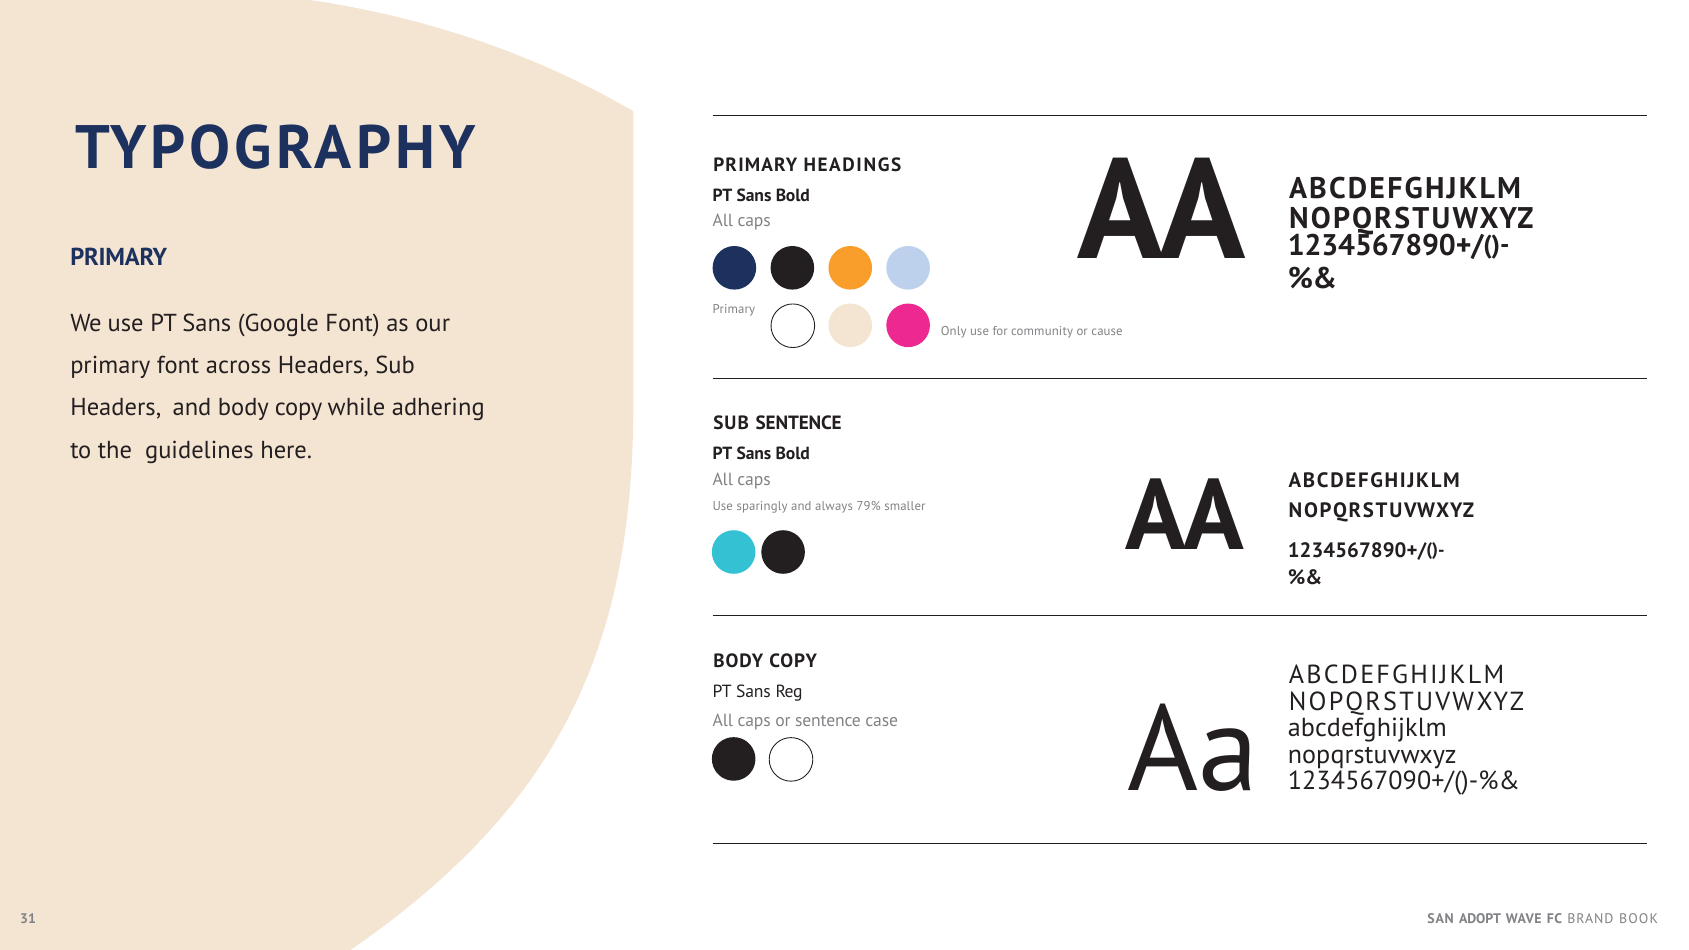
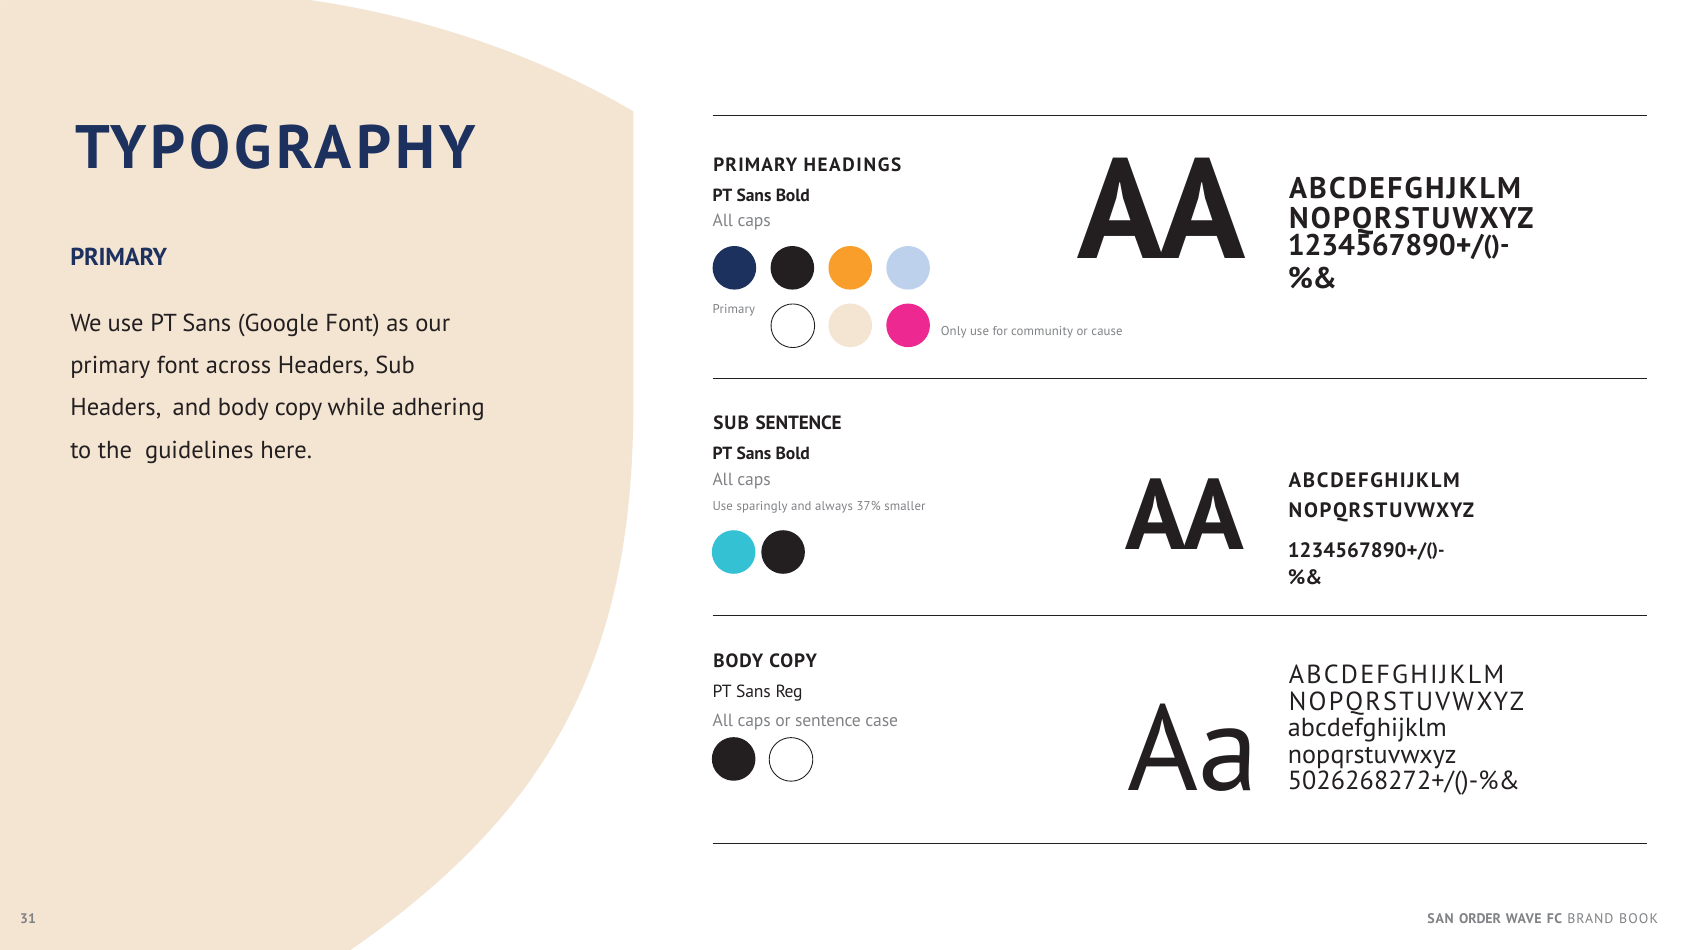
79%: 79% -> 37%
1234567090+/()-%&: 1234567090+/()-%& -> 5026268272+/()-%&
ADOPT: ADOPT -> ORDER
